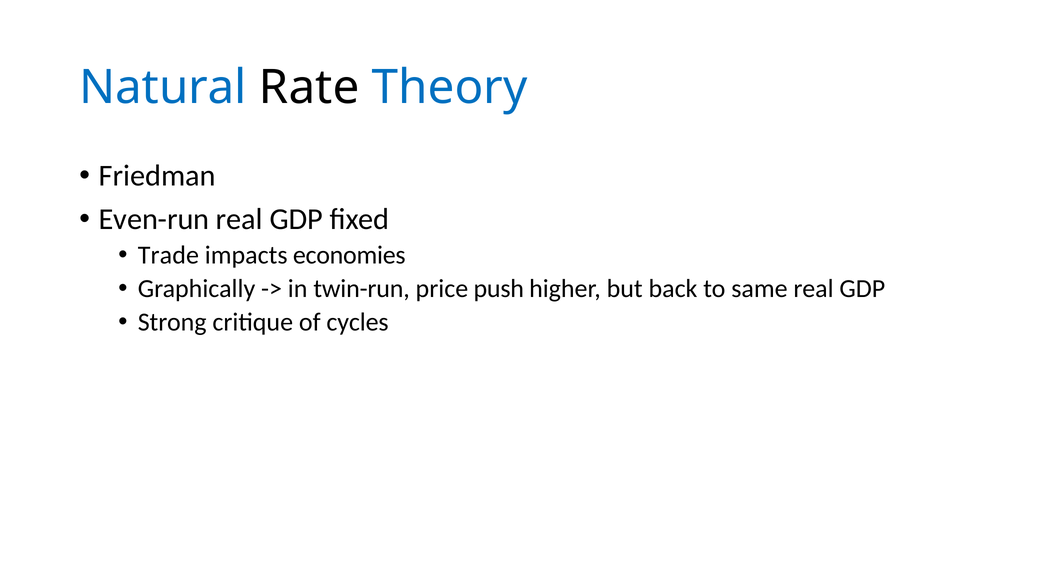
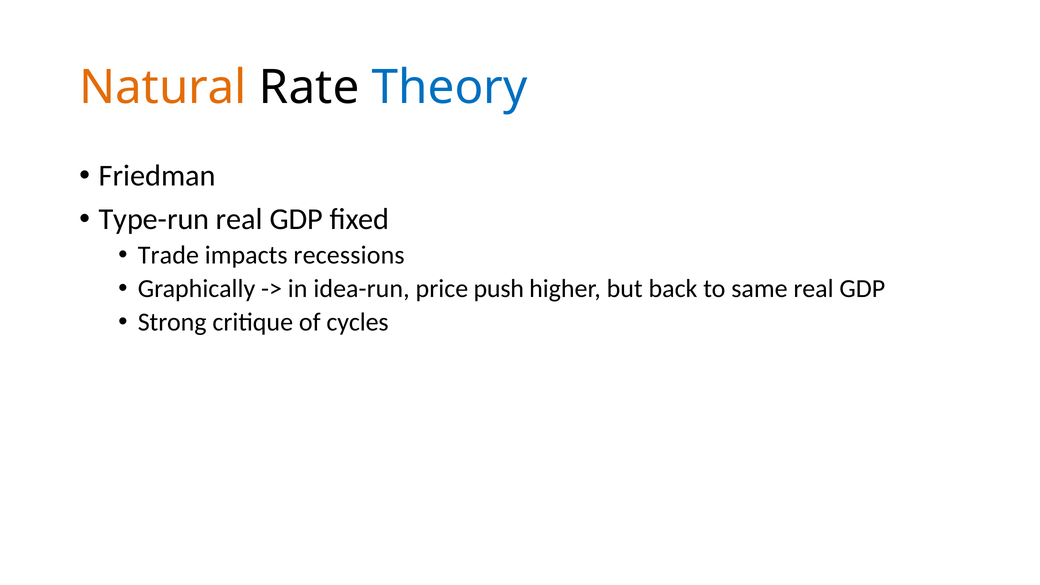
Natural colour: blue -> orange
Even-run: Even-run -> Type-run
economies: economies -> recessions
twin-run: twin-run -> idea-run
